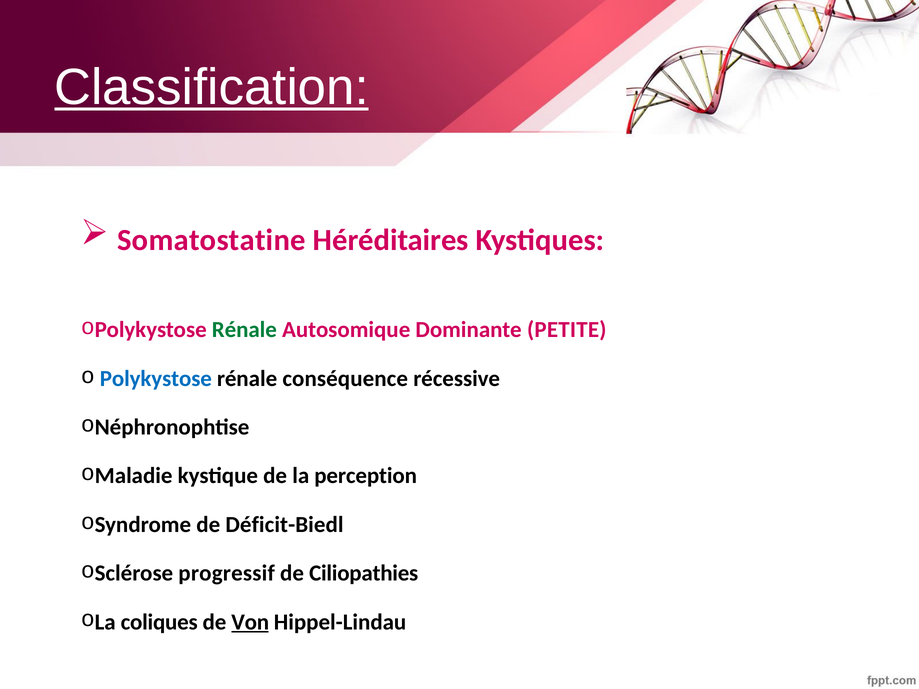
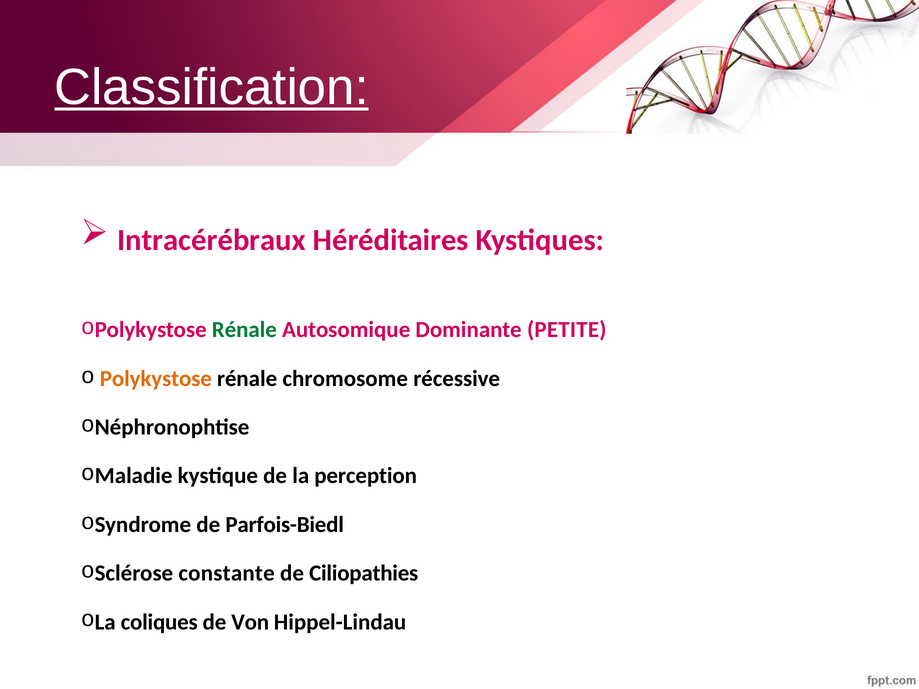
Somatostatine: Somatostatine -> Intracérébraux
Polykystose colour: blue -> orange
conséquence: conséquence -> chromosome
Déficit-Biedl: Déficit-Biedl -> Parfois-Biedl
progressif: progressif -> constante
Von underline: present -> none
